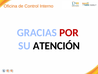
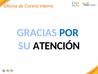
POR colour: red -> blue
